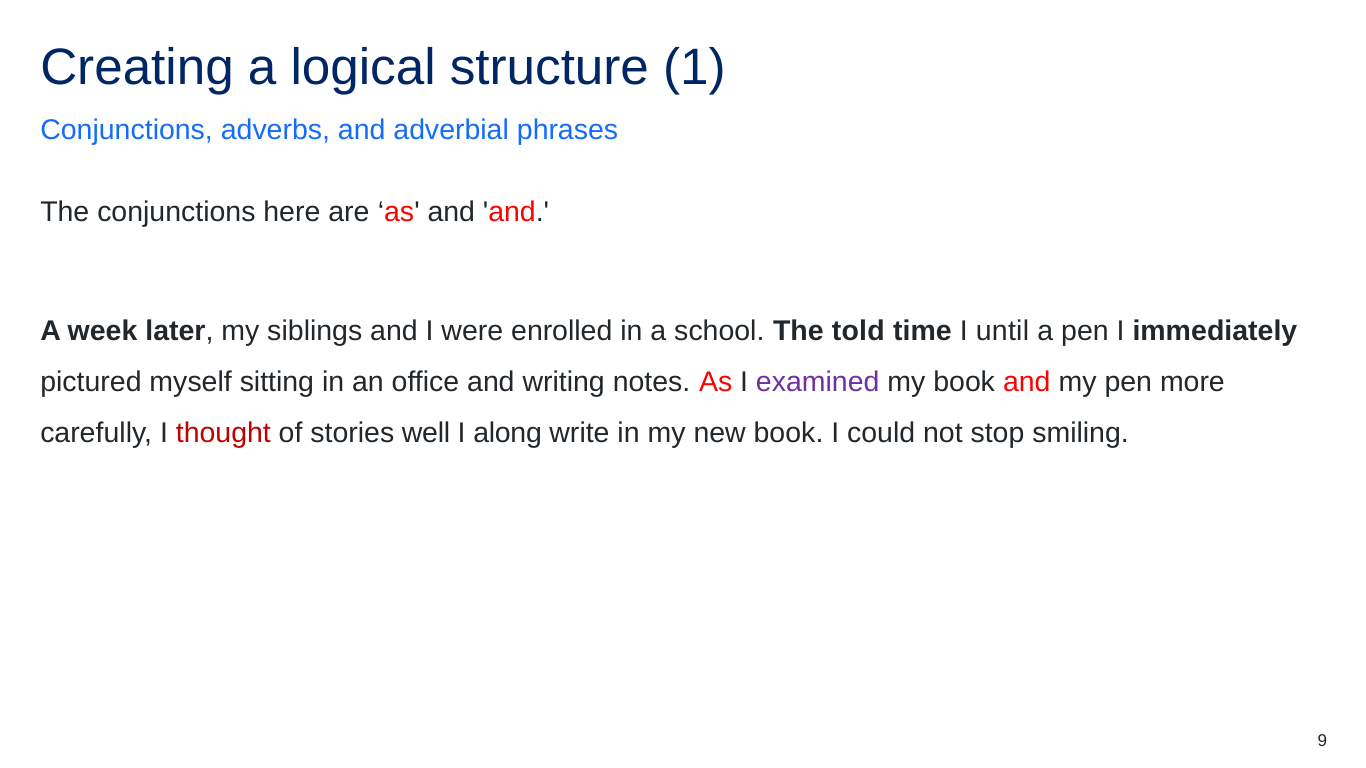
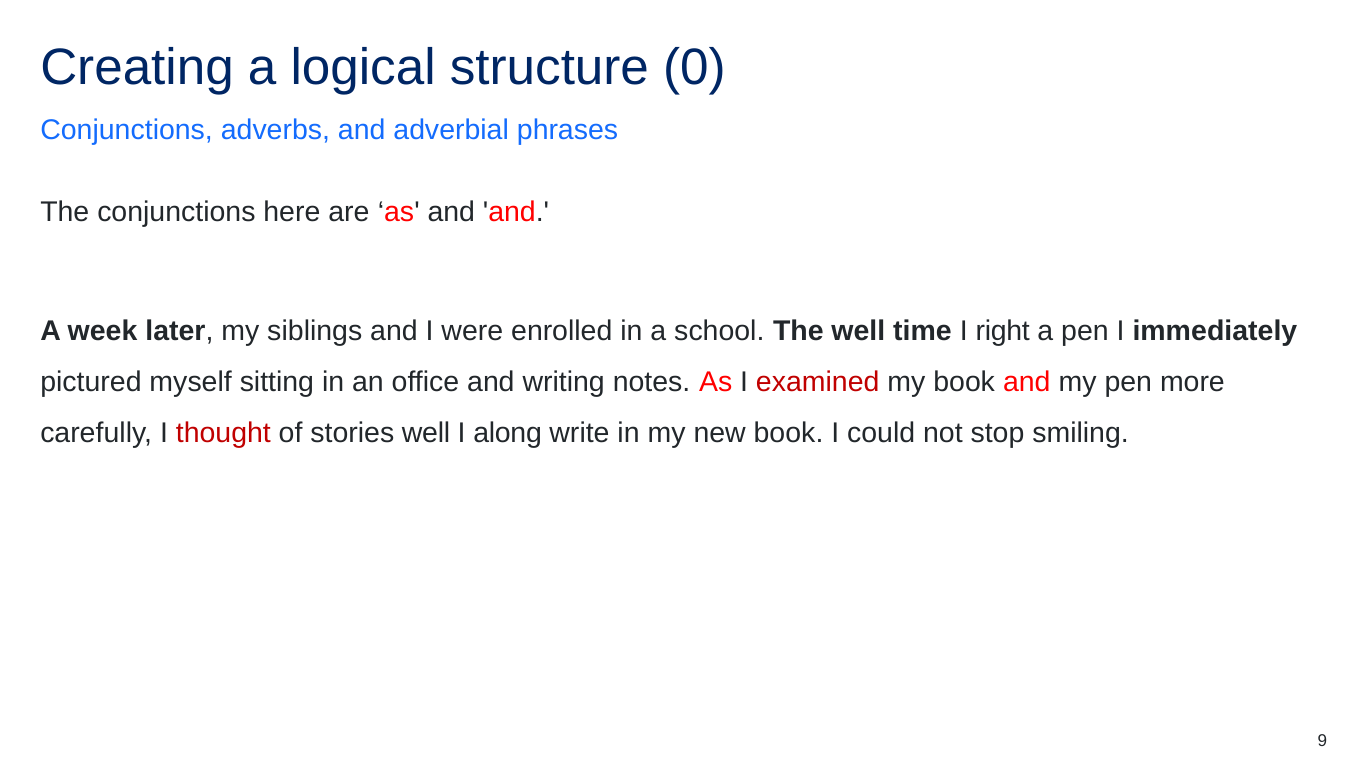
1: 1 -> 0
The told: told -> well
until: until -> right
examined colour: purple -> red
